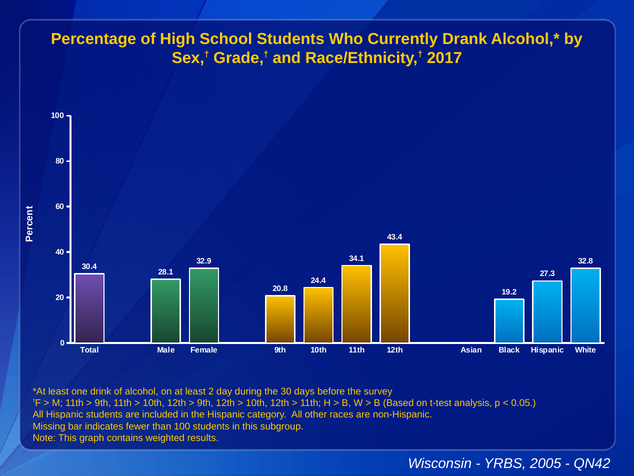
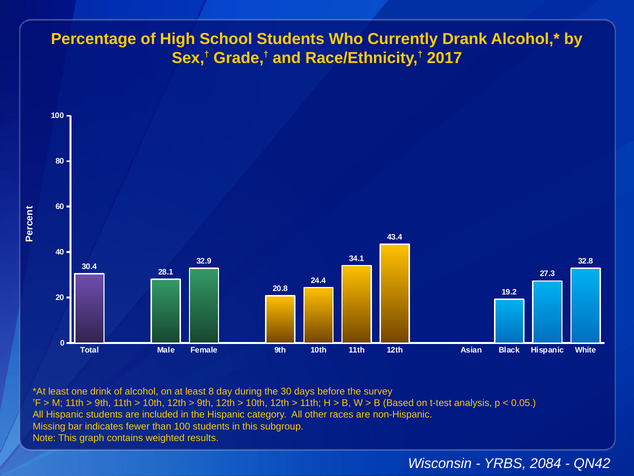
2: 2 -> 8
2005: 2005 -> 2084
